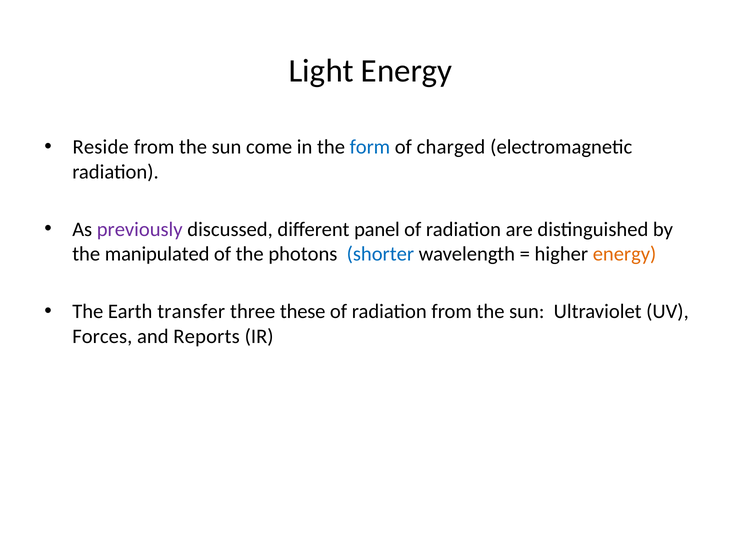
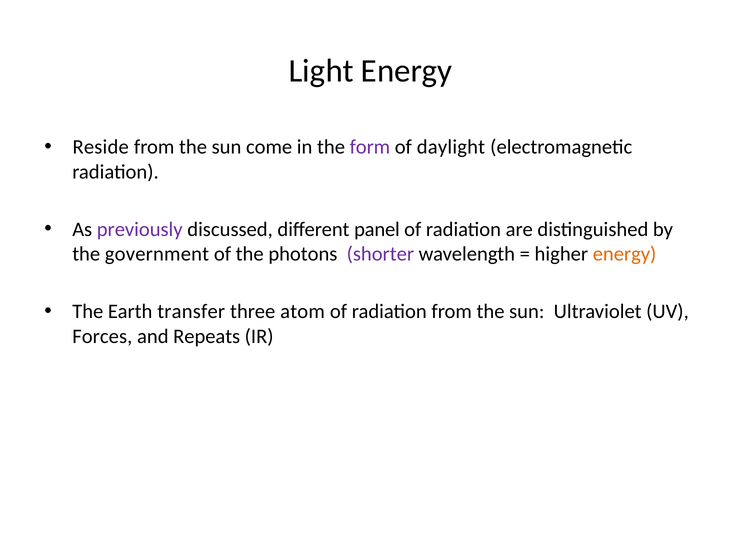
form colour: blue -> purple
charged: charged -> daylight
manipulated: manipulated -> government
shorter colour: blue -> purple
these: these -> atom
Reports: Reports -> Repeats
